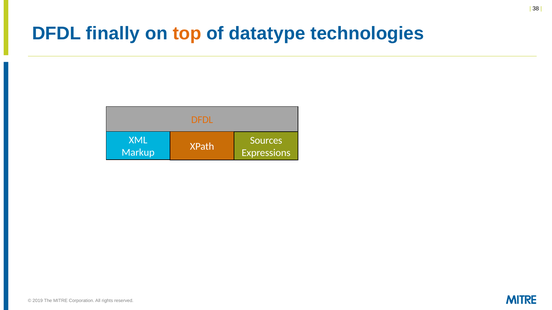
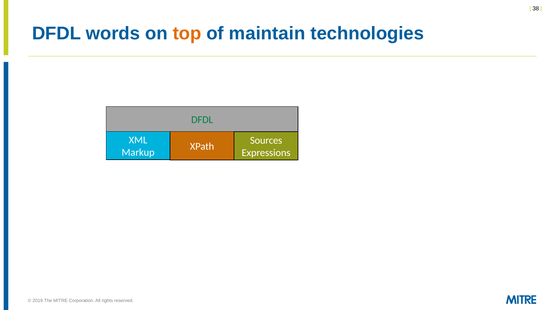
finally: finally -> words
datatype: datatype -> maintain
DFDL at (202, 120) colour: orange -> green
